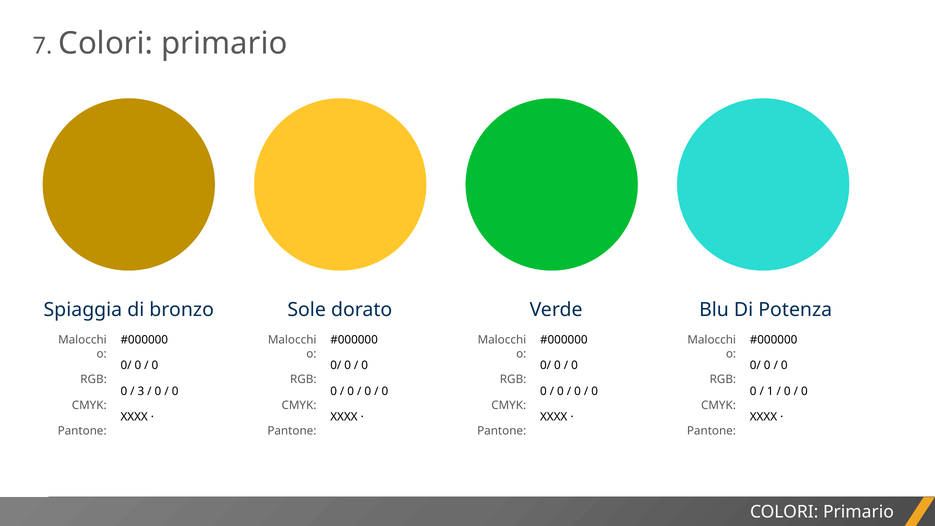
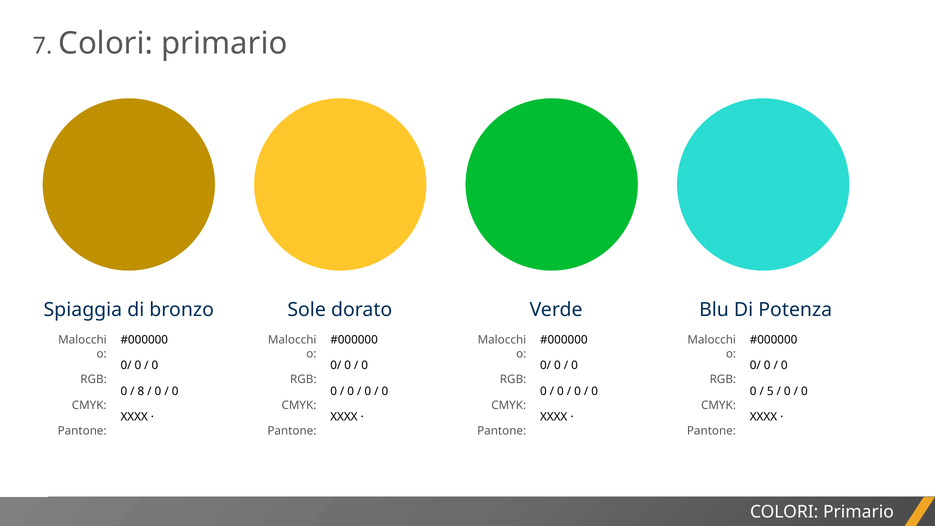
3: 3 -> 8
1: 1 -> 5
